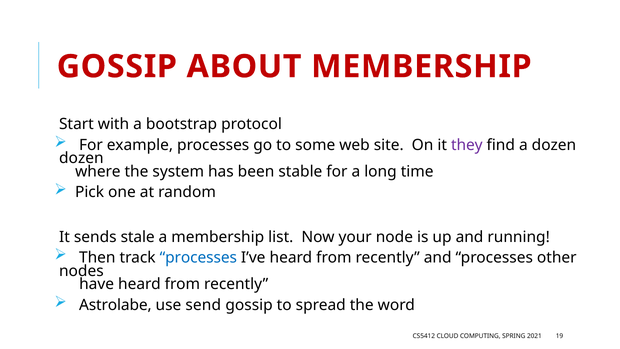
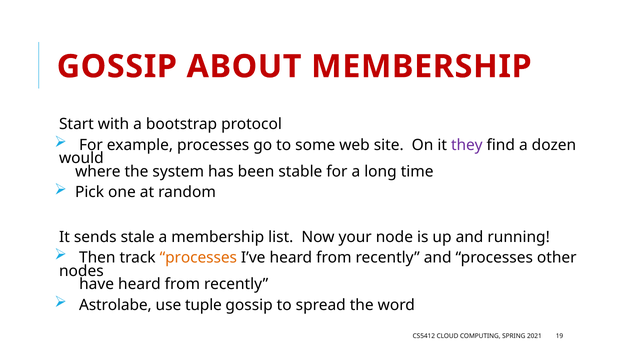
dozen at (81, 158): dozen -> would
processes at (198, 257) colour: blue -> orange
send: send -> tuple
